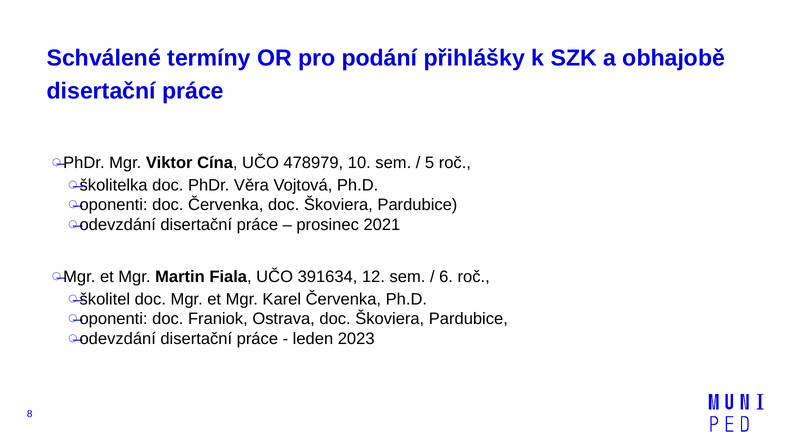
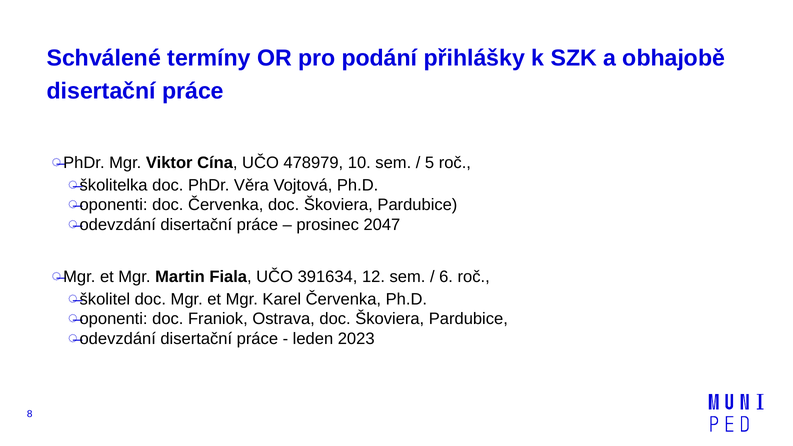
2021: 2021 -> 2047
